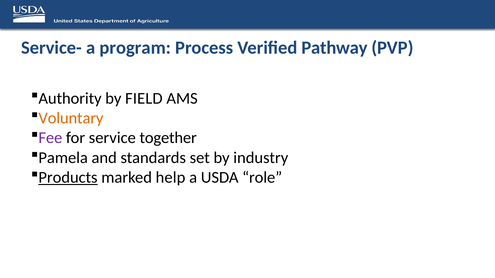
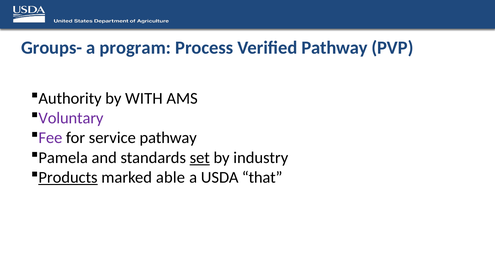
Service-: Service- -> Groups-
FIELD: FIELD -> WITH
Voluntary colour: orange -> purple
service together: together -> pathway
set underline: none -> present
help: help -> able
role: role -> that
